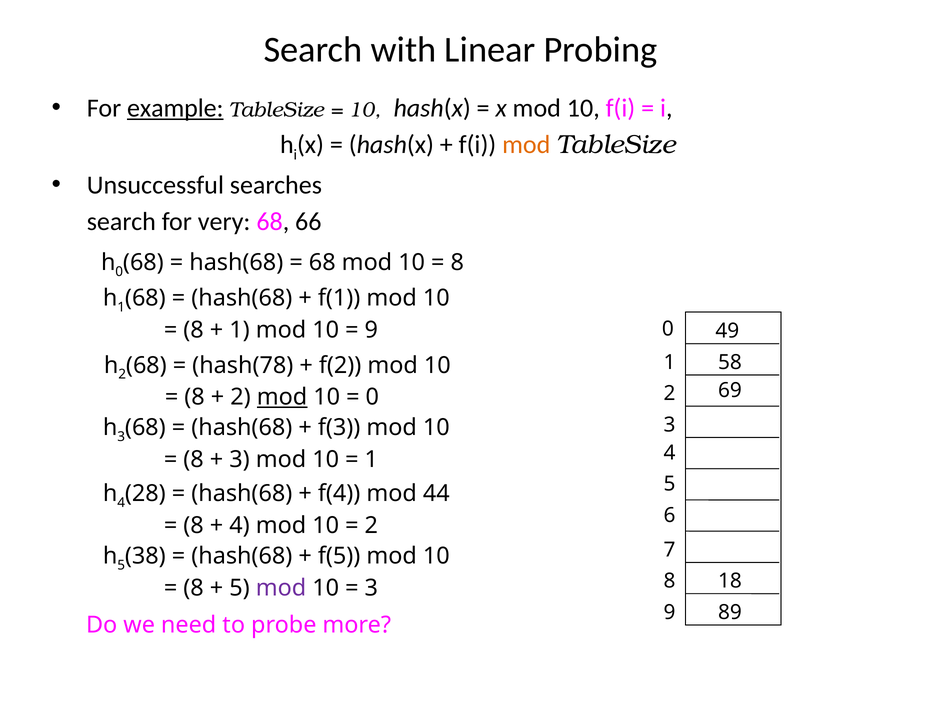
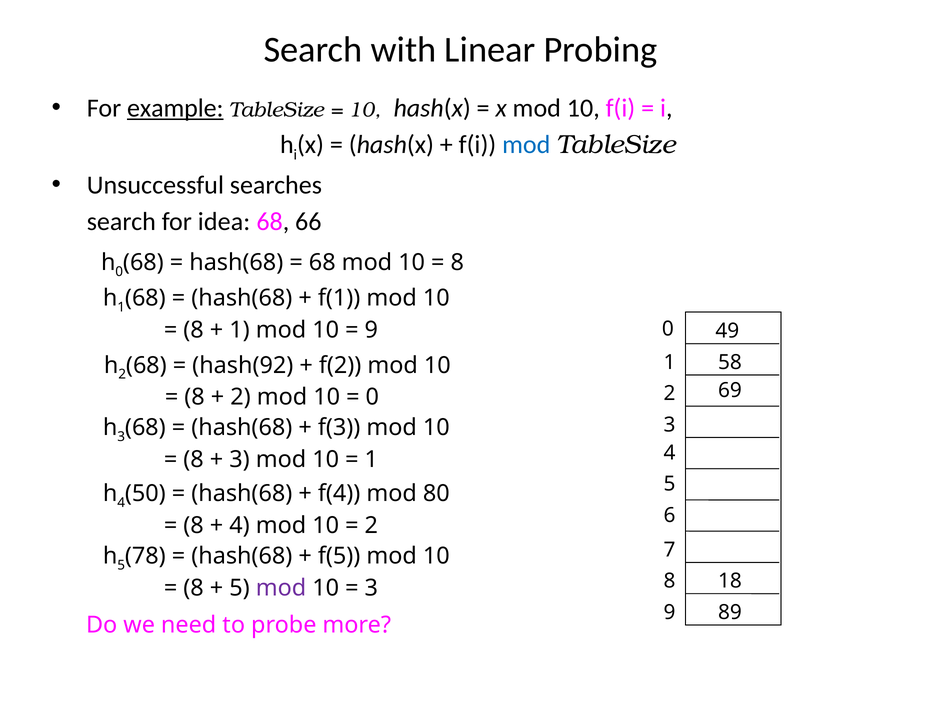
mod at (526, 144) colour: orange -> blue
very: very -> idea
hash(78: hash(78 -> hash(92
mod at (282, 397) underline: present -> none
28: 28 -> 50
44: 44 -> 80
38: 38 -> 78
